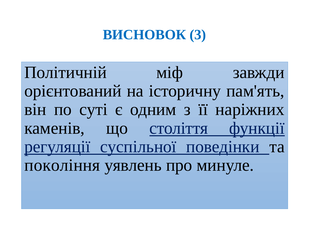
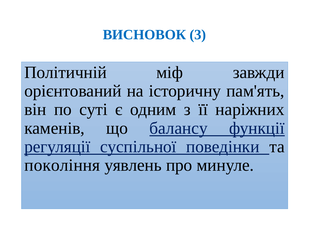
століття: століття -> балансу
